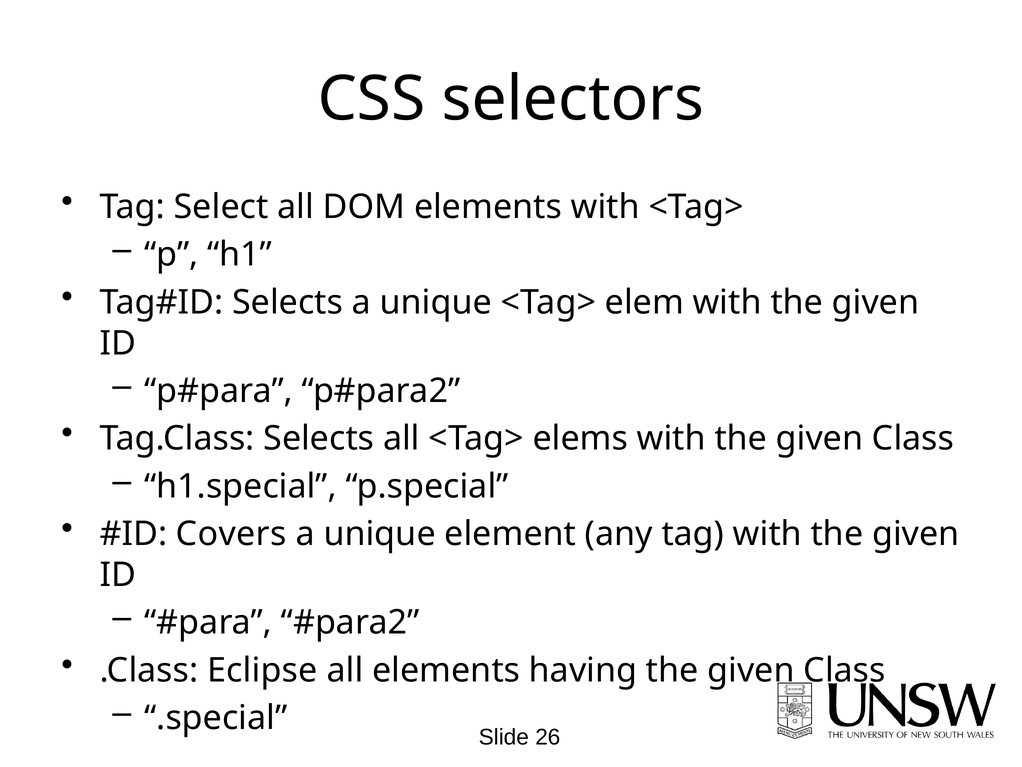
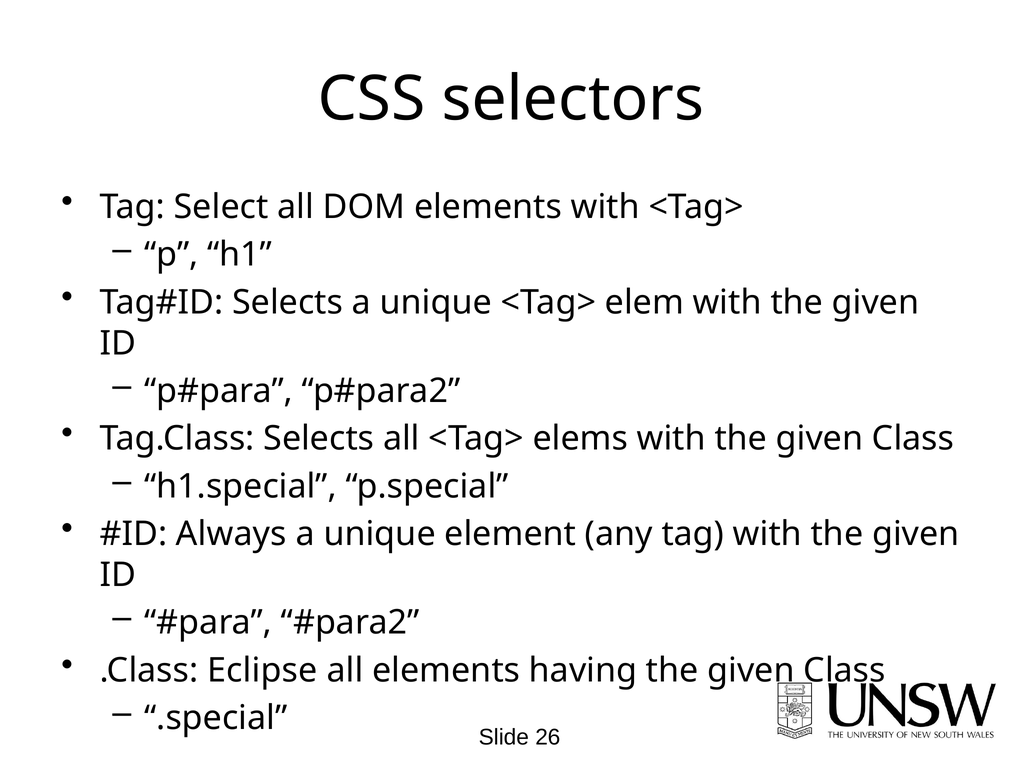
Covers: Covers -> Always
